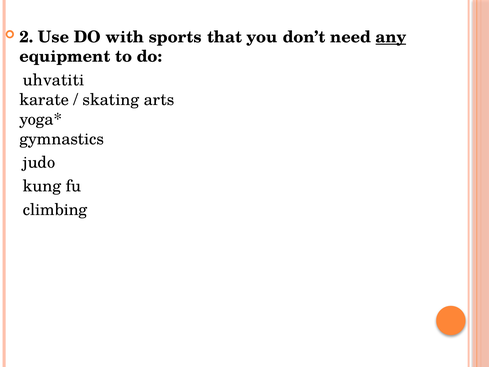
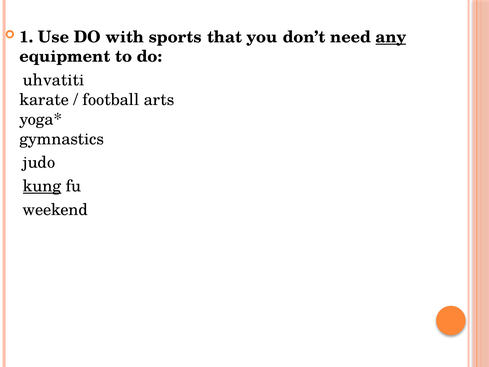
2: 2 -> 1
skating: skating -> football
kung underline: none -> present
climbing: climbing -> weekend
